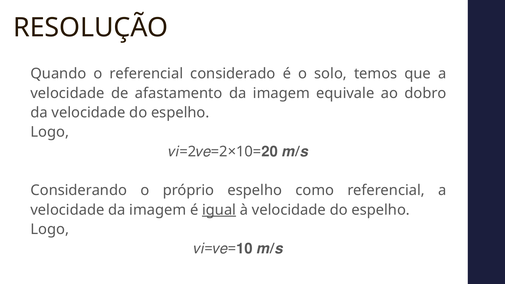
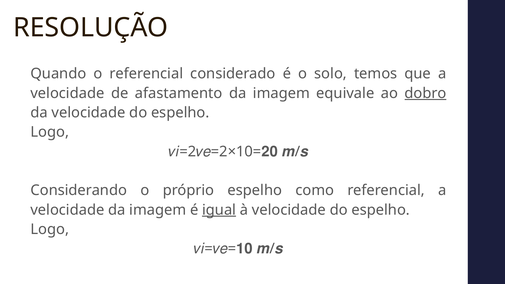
dobro underline: none -> present
